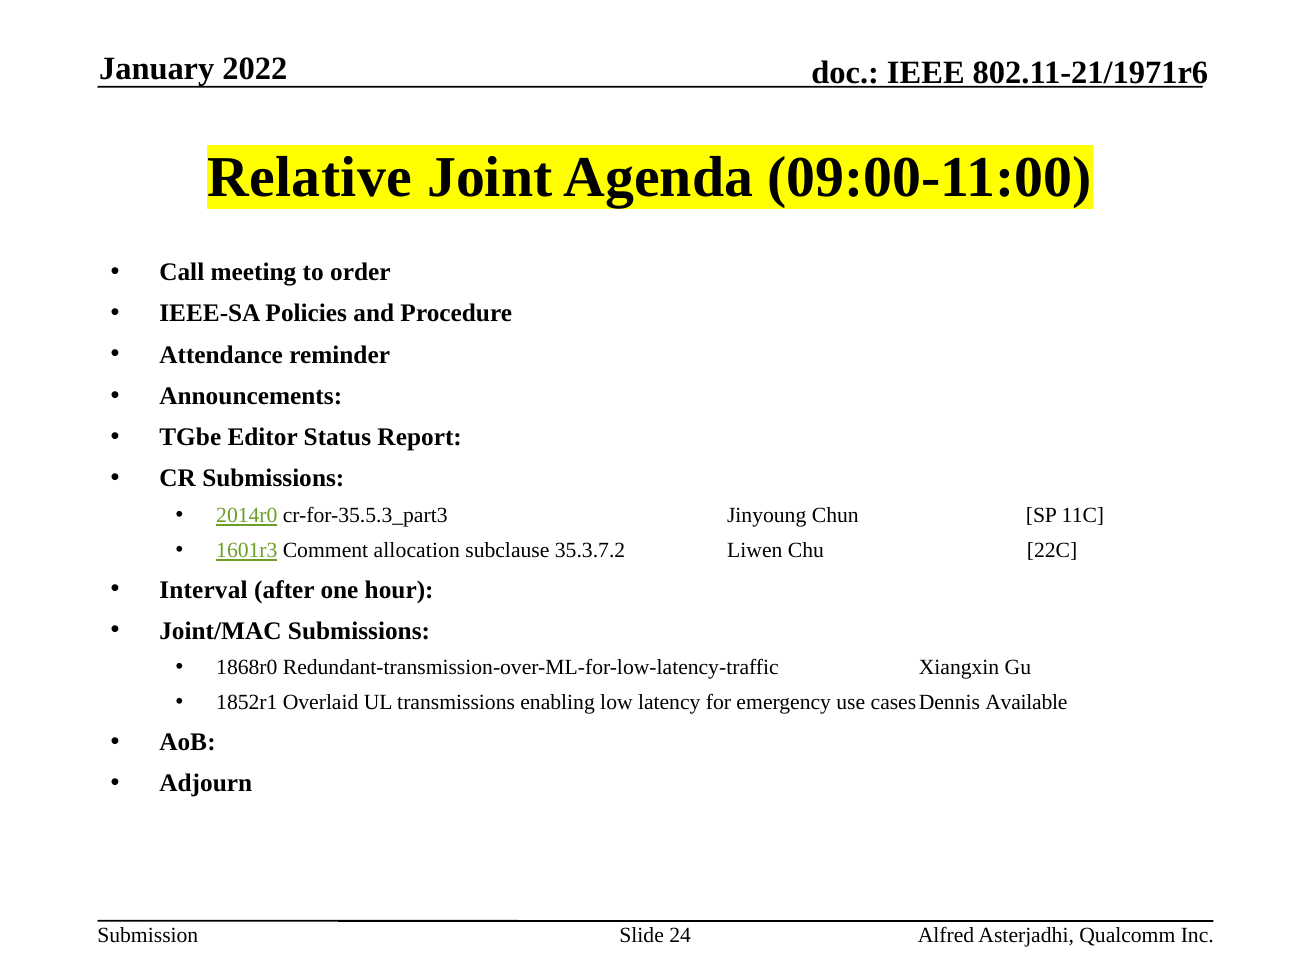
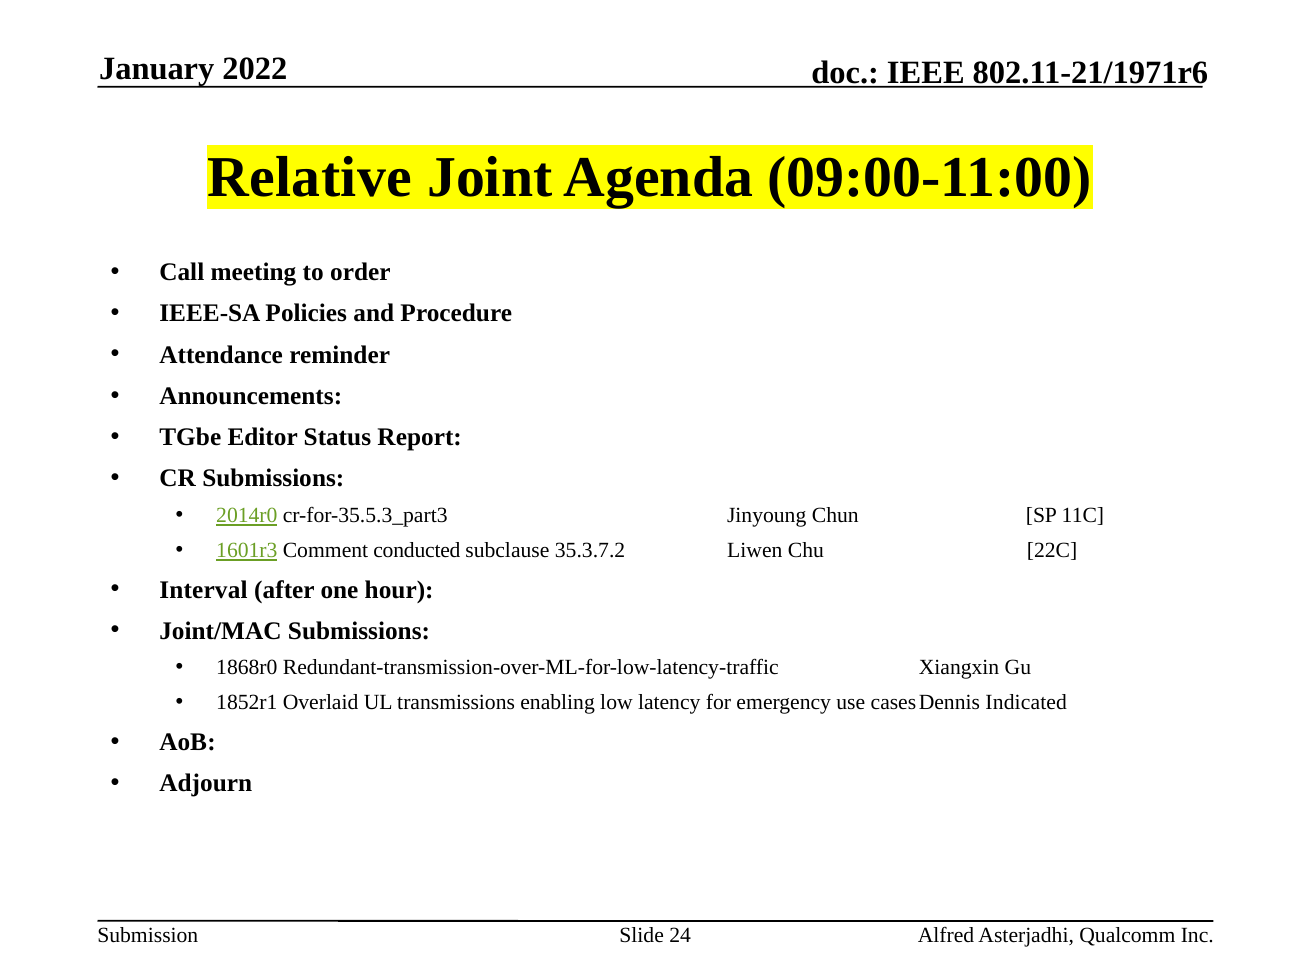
allocation: allocation -> conducted
Available: Available -> Indicated
